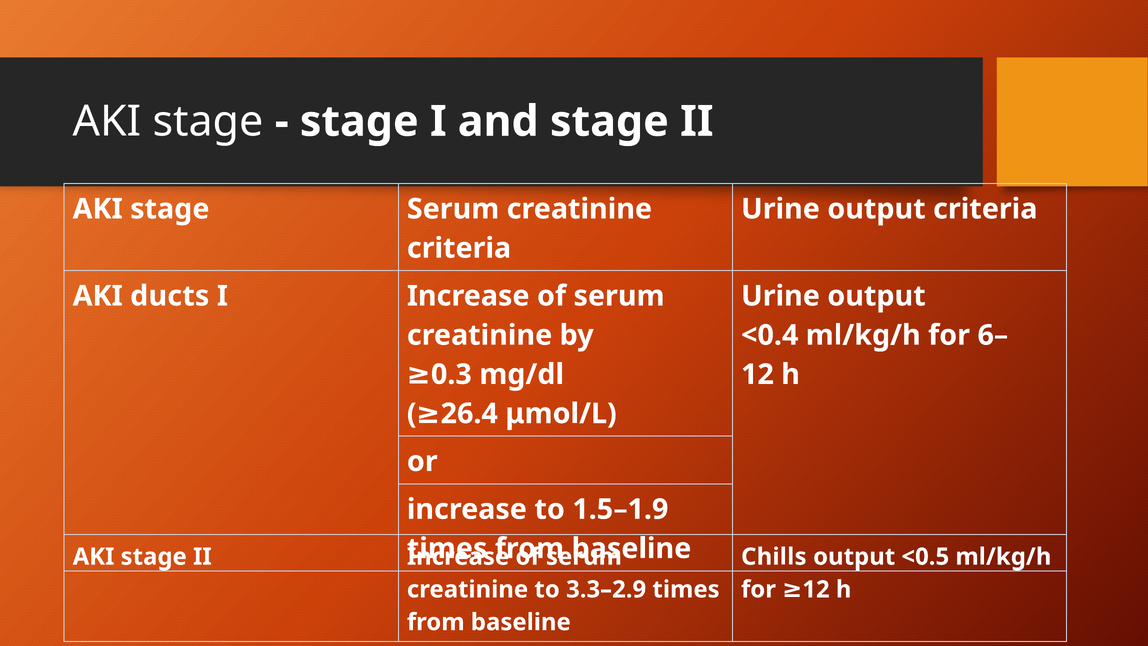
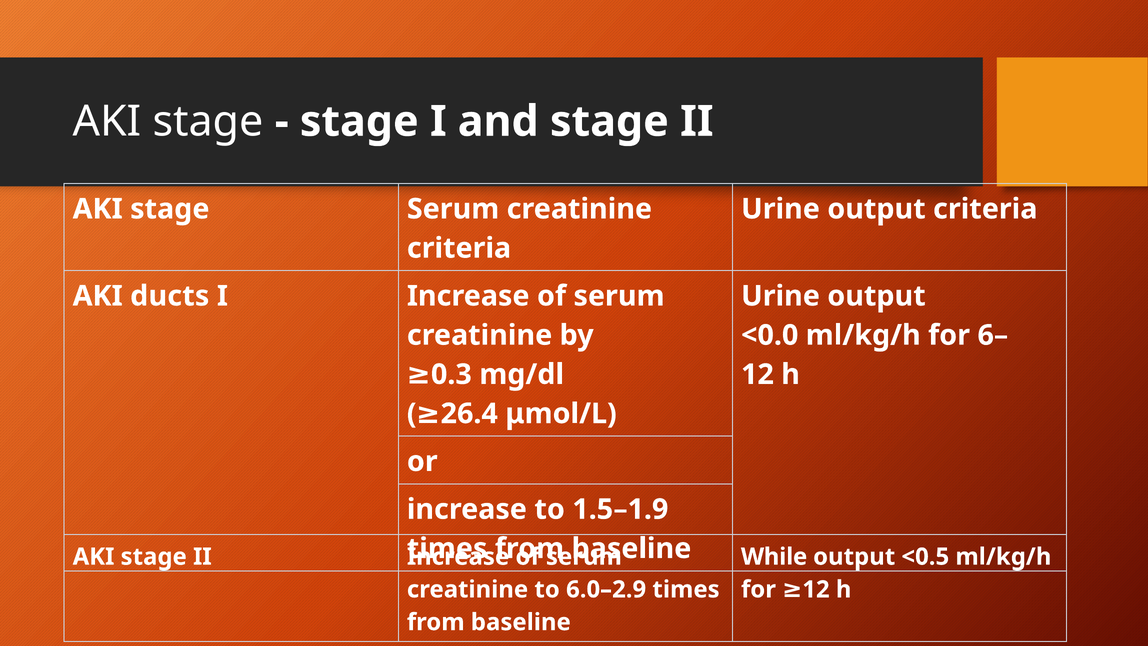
<0.4: <0.4 -> <0.0
Chills: Chills -> While
3.3–2.9: 3.3–2.9 -> 6.0–2.9
